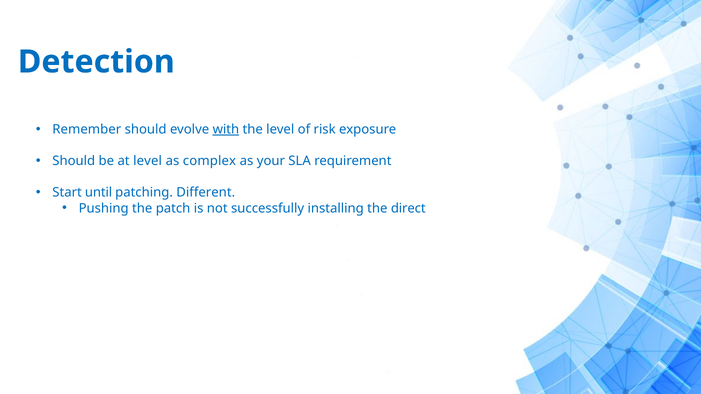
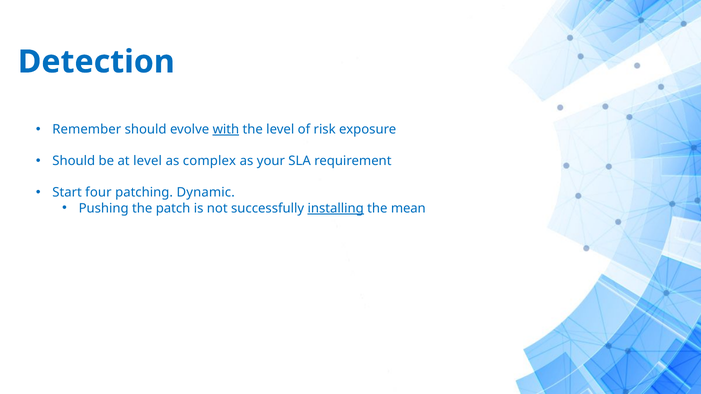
until: until -> four
Different: Different -> Dynamic
installing underline: none -> present
direct: direct -> mean
